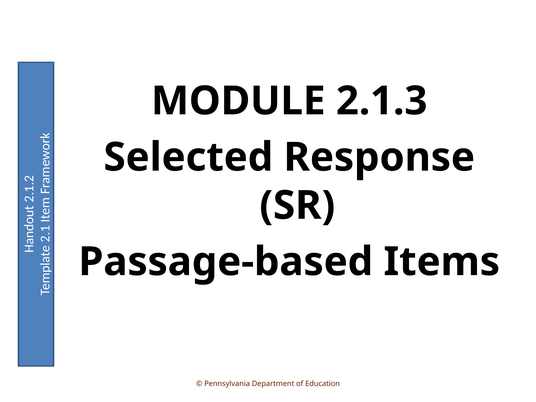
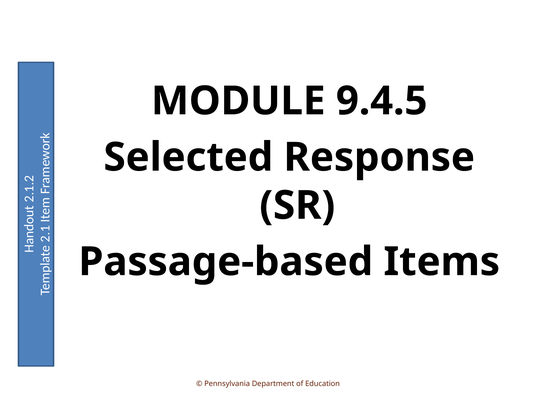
2.1.3: 2.1.3 -> 9.4.5
